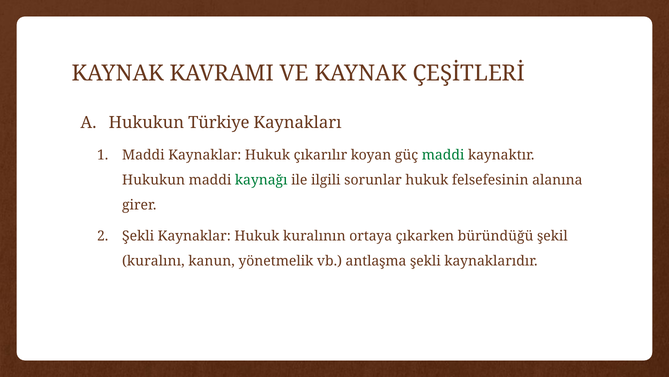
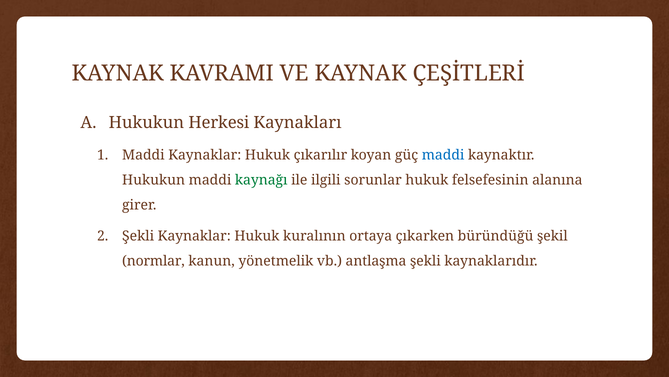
Türkiye: Türkiye -> Herkesi
maddi at (443, 155) colour: green -> blue
kuralını: kuralını -> normlar
